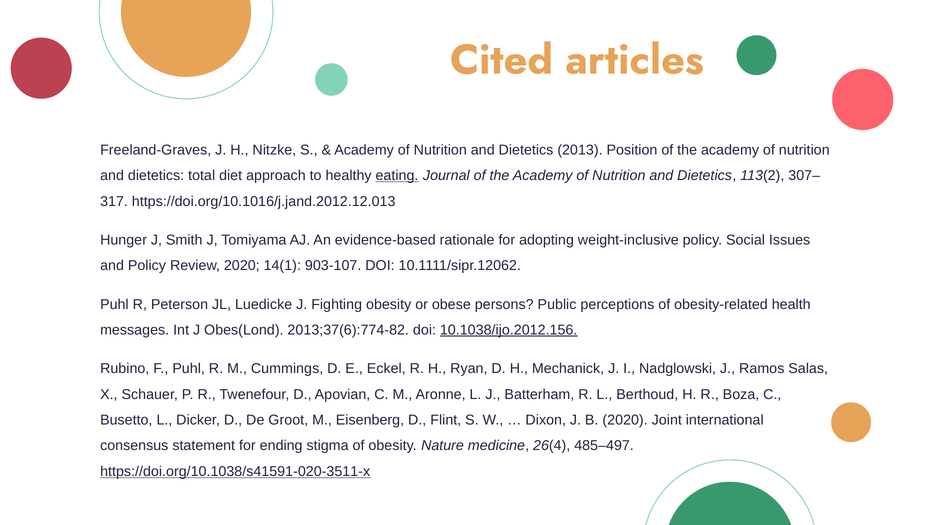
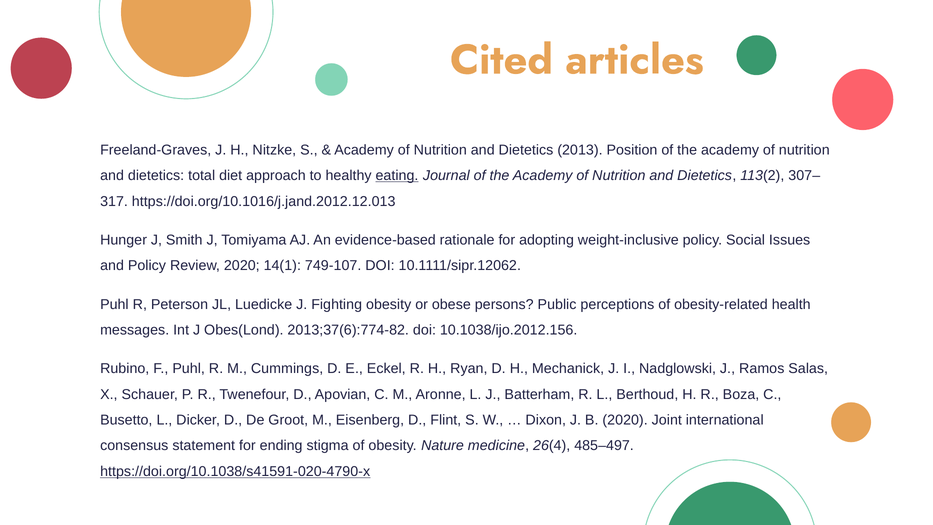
903-107: 903-107 -> 749-107
10.1038/ijo.2012.156 underline: present -> none
https://doi.org/10.1038/s41591-020-3511-x: https://doi.org/10.1038/s41591-020-3511-x -> https://doi.org/10.1038/s41591-020-4790-x
